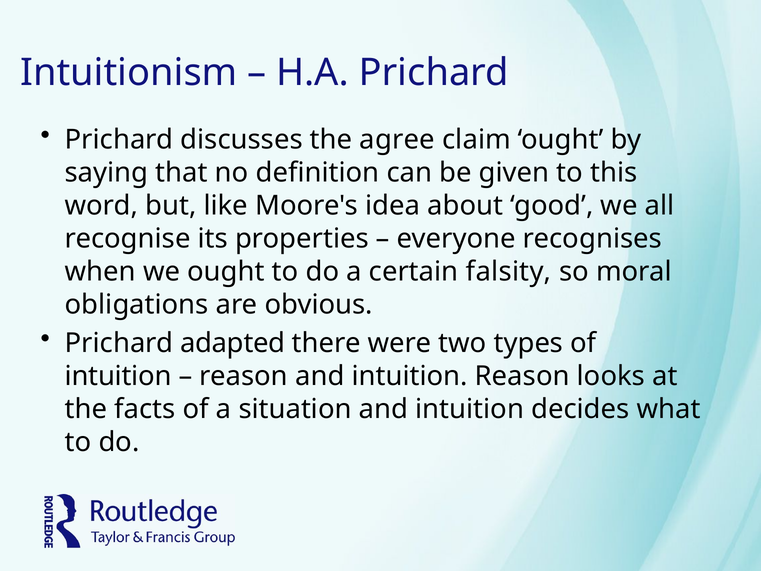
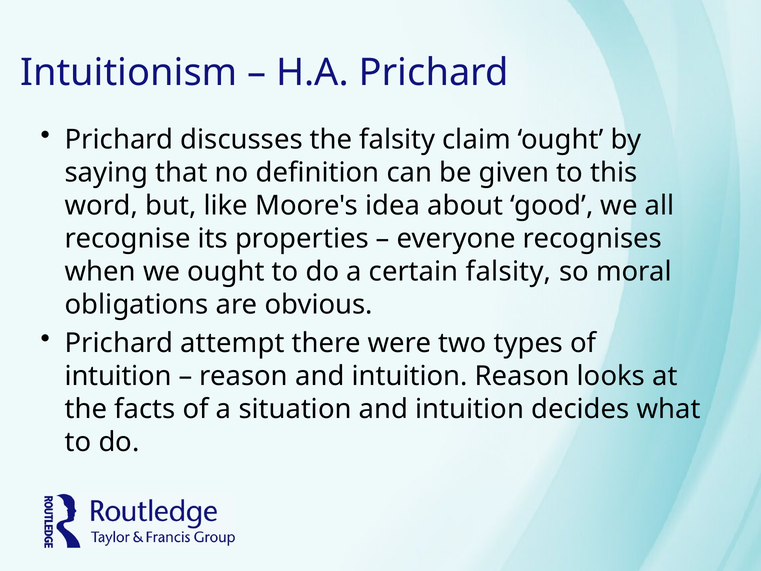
the agree: agree -> falsity
adapted: adapted -> attempt
